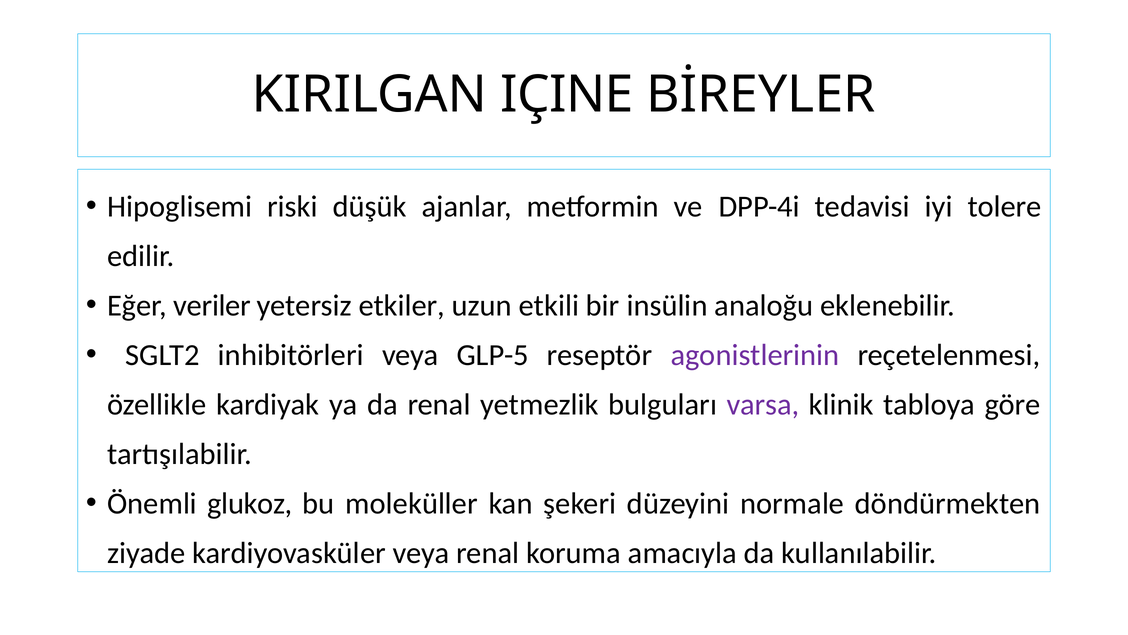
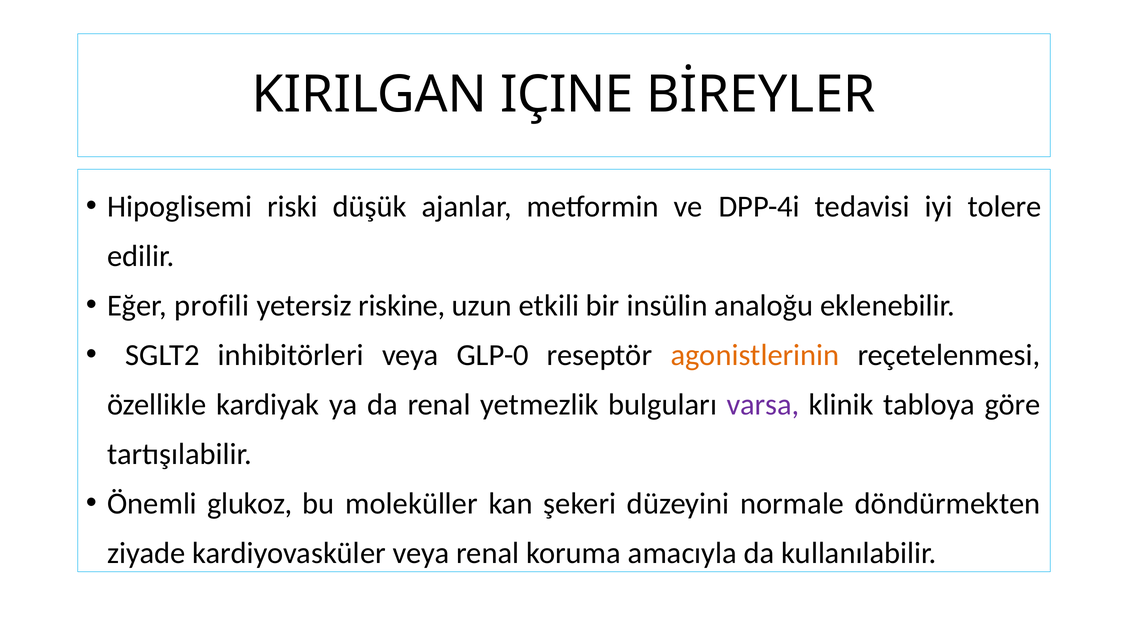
veriler: veriler -> profili
etkiler: etkiler -> riskine
GLP-5: GLP-5 -> GLP-0
agonistlerinin colour: purple -> orange
